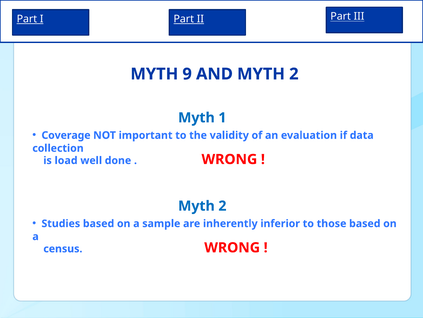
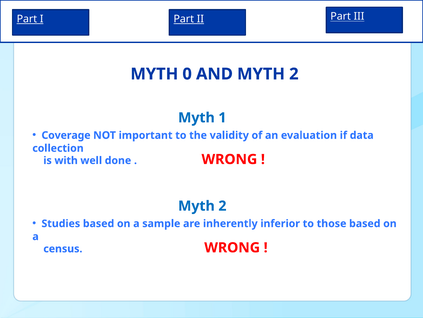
9: 9 -> 0
load: load -> with
